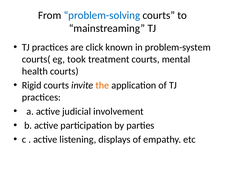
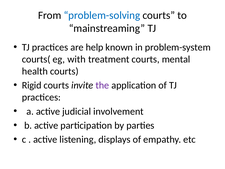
click: click -> help
took: took -> with
the colour: orange -> purple
